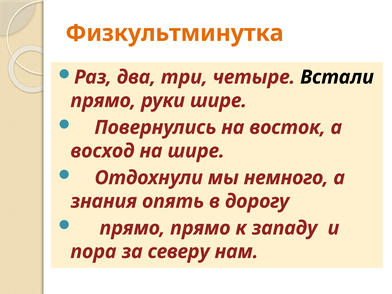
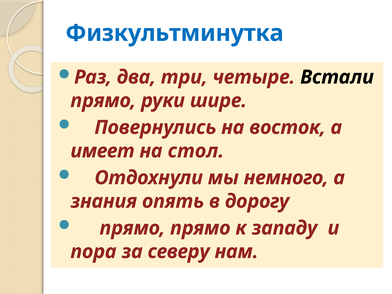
Физкультминутка colour: orange -> blue
восход: восход -> имеет
на шире: шире -> стол
